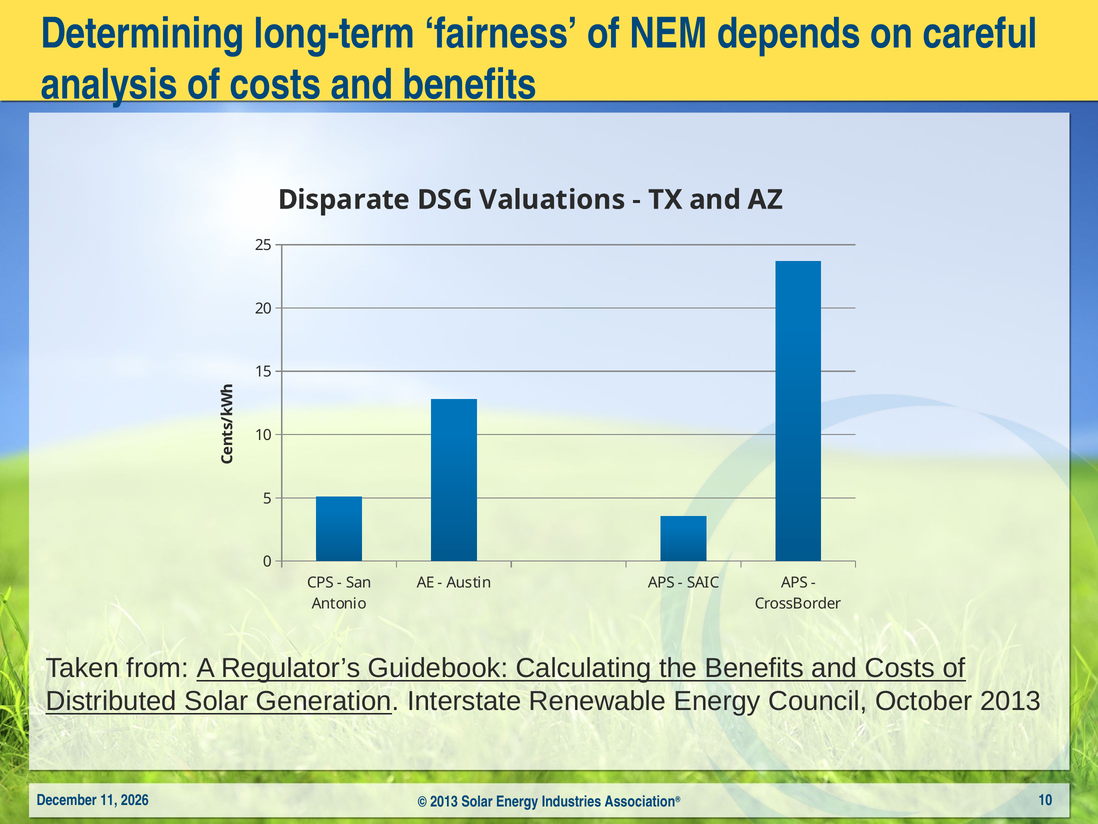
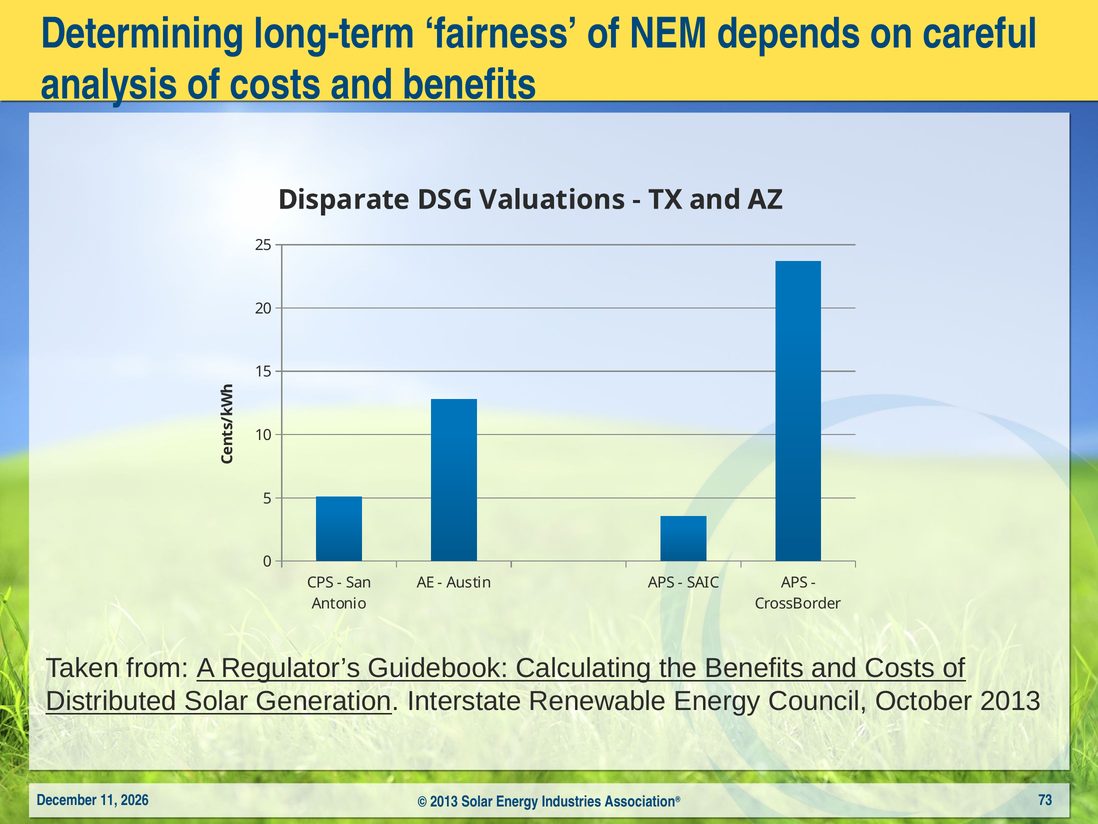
Association® 10: 10 -> 73
